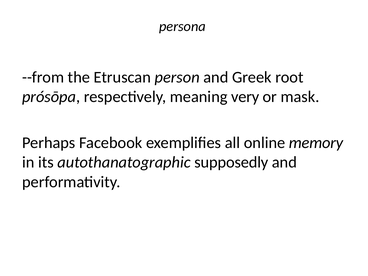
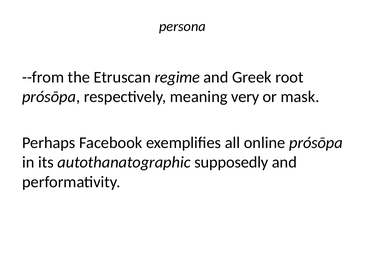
person: person -> regime
online memory: memory -> prósōpa
